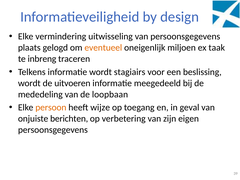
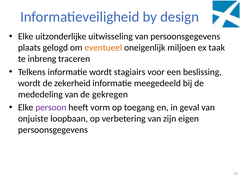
vermindering: vermindering -> uitzonderlijke
uitvoeren: uitvoeren -> zekerheid
loopbaan: loopbaan -> gekregen
persoon colour: orange -> purple
wijze: wijze -> vorm
berichten: berichten -> loopbaan
